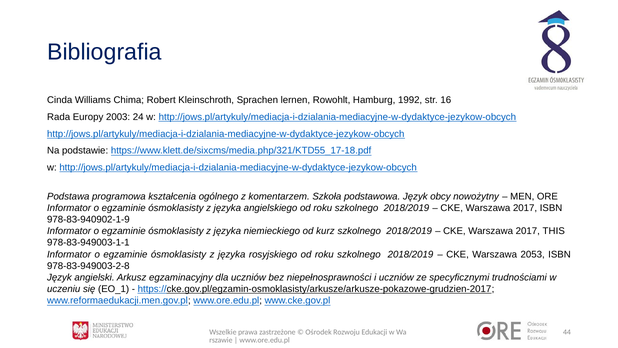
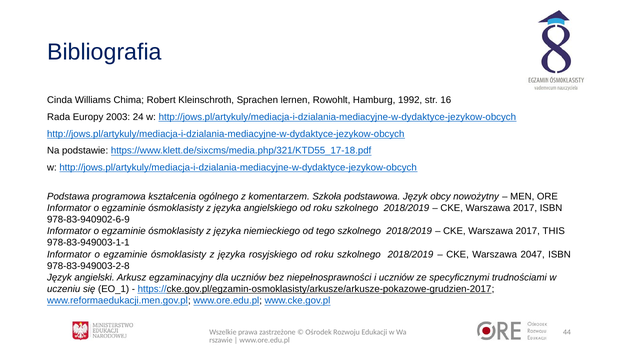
978-83-940902-1-9: 978-83-940902-1-9 -> 978-83-940902-6-9
kurz: kurz -> tego
2053: 2053 -> 2047
